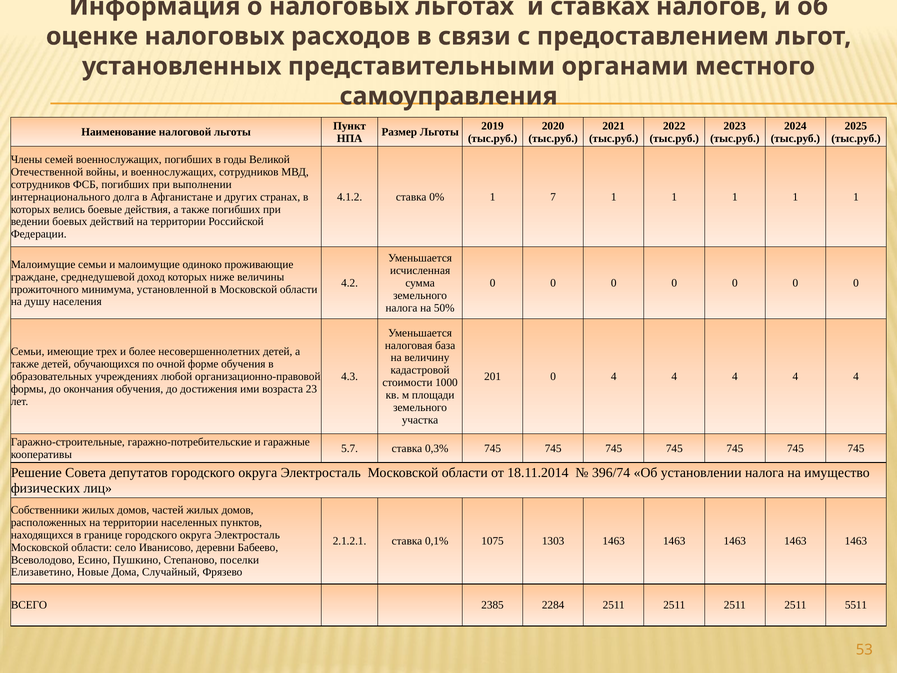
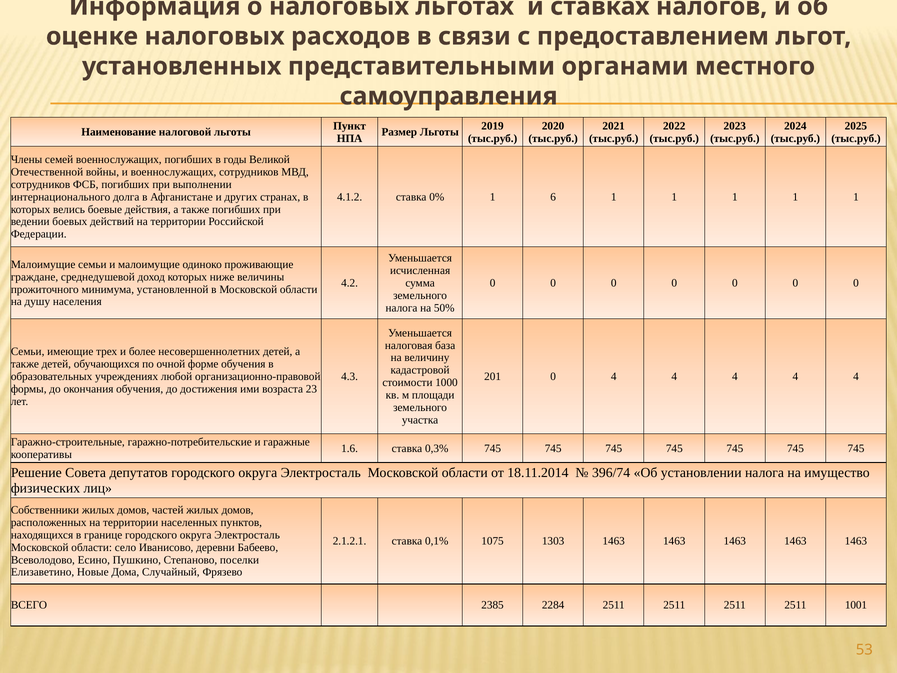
7: 7 -> 6
5.7: 5.7 -> 1.6
5511: 5511 -> 1001
